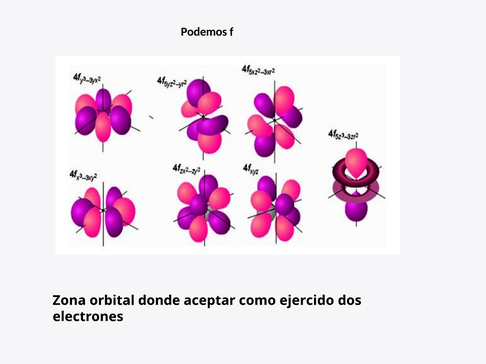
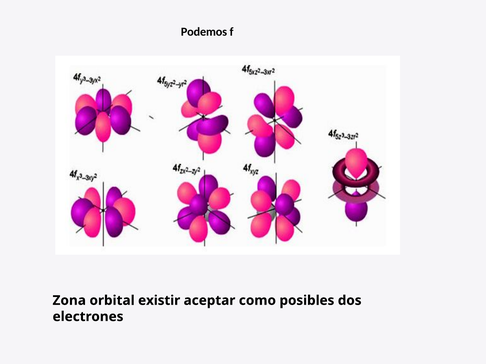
donde: donde -> existir
ejercido: ejercido -> posibles
